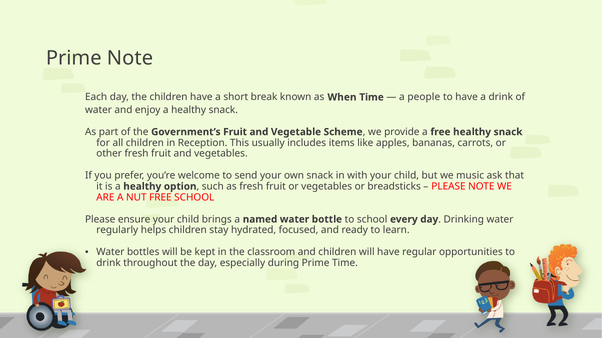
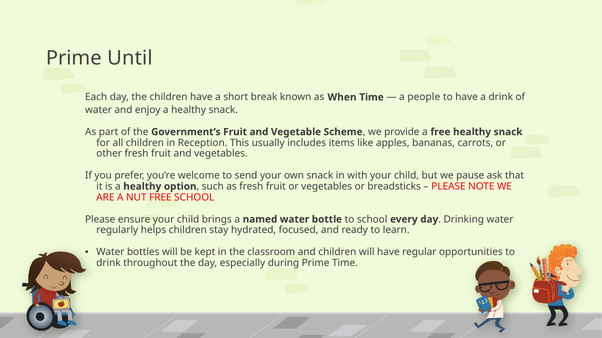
Prime Note: Note -> Until
music: music -> pause
